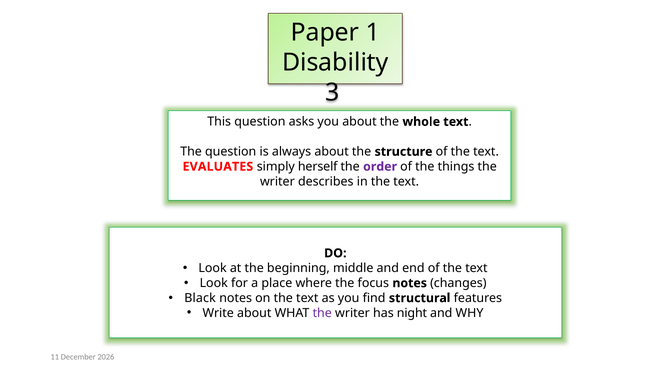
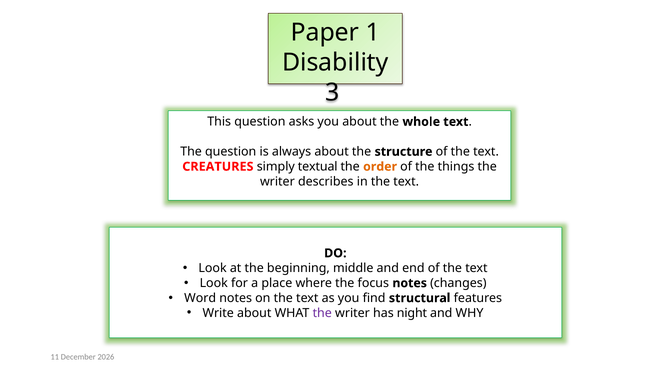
EVALUATES: EVALUATES -> CREATURES
herself: herself -> textual
order colour: purple -> orange
Black: Black -> Word
